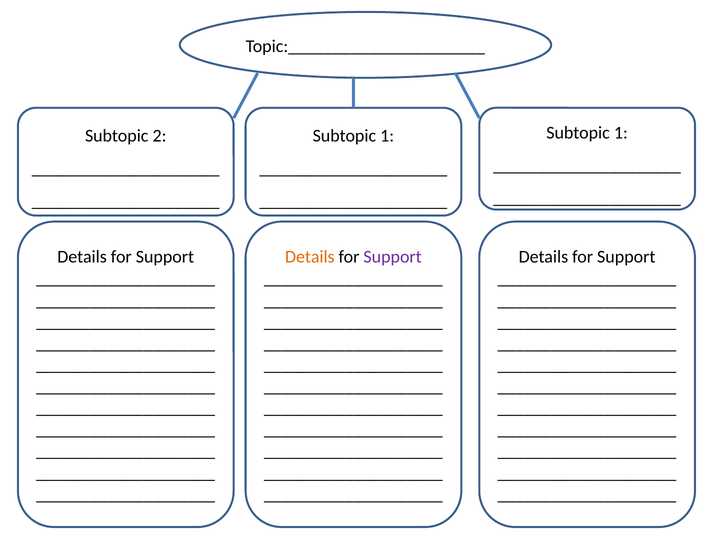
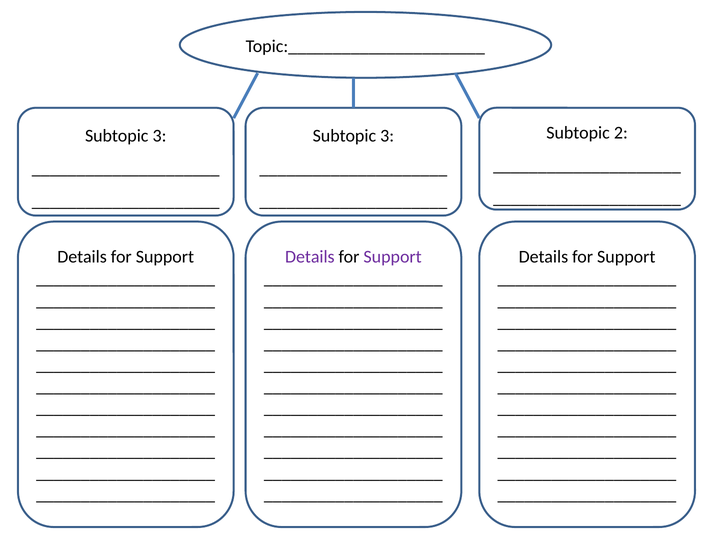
1 at (621, 133): 1 -> 2
2 at (160, 136): 2 -> 3
1 at (387, 136): 1 -> 3
Details at (310, 257) colour: orange -> purple
